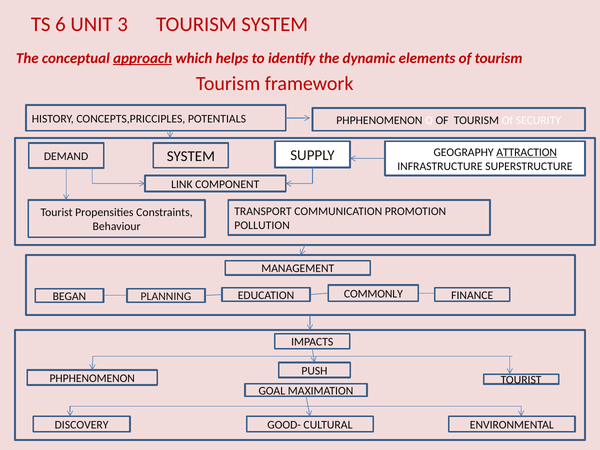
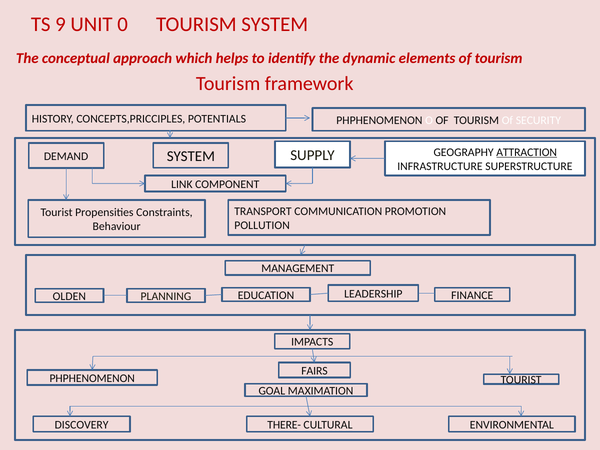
6: 6 -> 9
3: 3 -> 0
approach underline: present -> none
BEGAN: BEGAN -> OLDEN
COMMONLY: COMMONLY -> LEADERSHIP
PUSH: PUSH -> FAIRS
GOOD-: GOOD- -> THERE-
